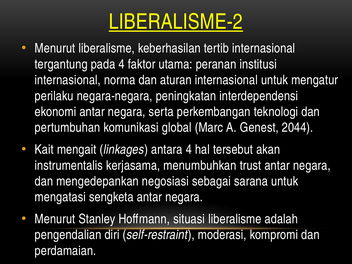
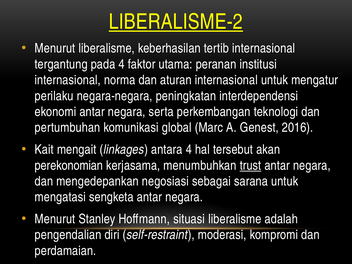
2044: 2044 -> 2016
instrumentalis: instrumentalis -> perekonomian
trust underline: none -> present
